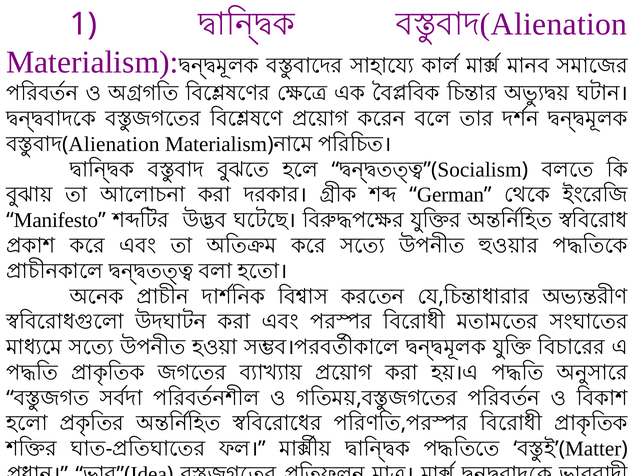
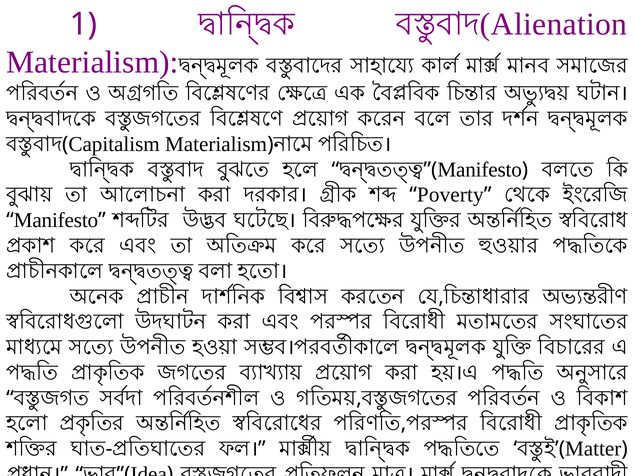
Alienation at (114, 144): Alienation -> Capitalism
Socialism at (480, 169): Socialism -> Manifesto
German: German -> Poverty
